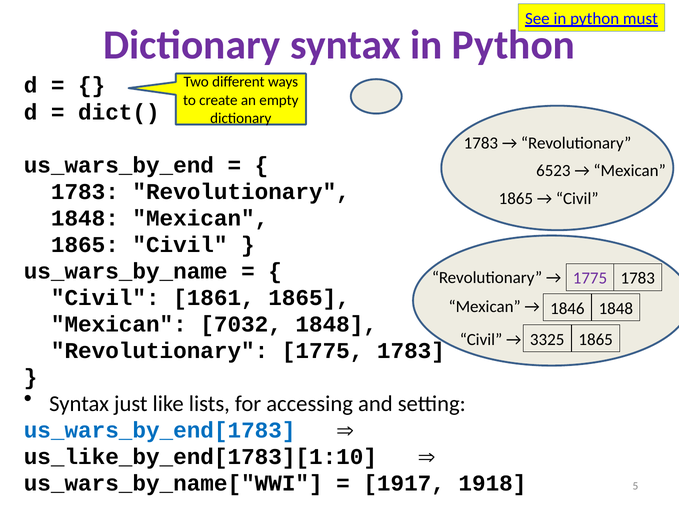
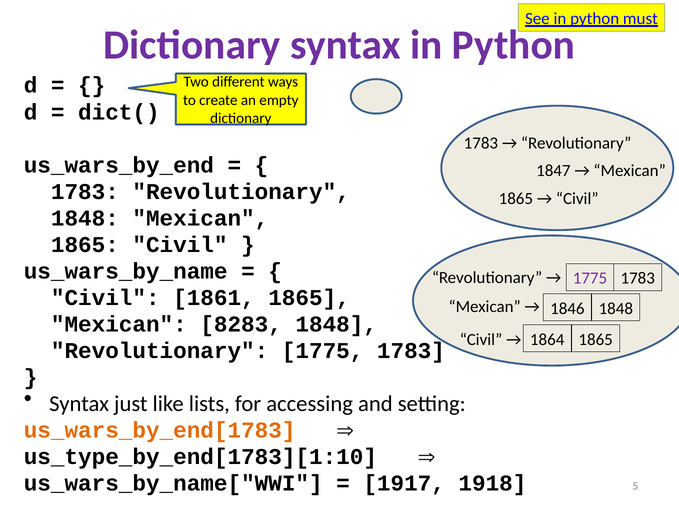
6523: 6523 -> 1847
7032: 7032 -> 8283
3325: 3325 -> 1864
us_wars_by_end[1783 colour: blue -> orange
us_like_by_end[1783][1:10: us_like_by_end[1783][1:10 -> us_type_by_end[1783][1:10
